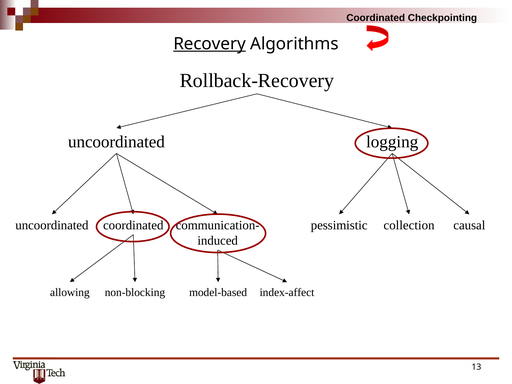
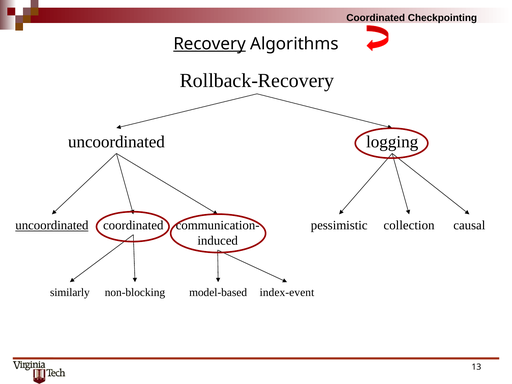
uncoordinated at (52, 225) underline: none -> present
allowing: allowing -> similarly
index-affect: index-affect -> index-event
